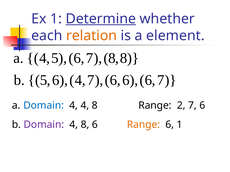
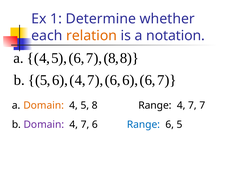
Determine underline: present -> none
element: element -> notation
Domain at (44, 106) colour: blue -> orange
4 4: 4 -> 5
Range 2: 2 -> 4
7 6: 6 -> 7
8 at (85, 125): 8 -> 7
Range at (143, 125) colour: orange -> blue
6 1: 1 -> 5
